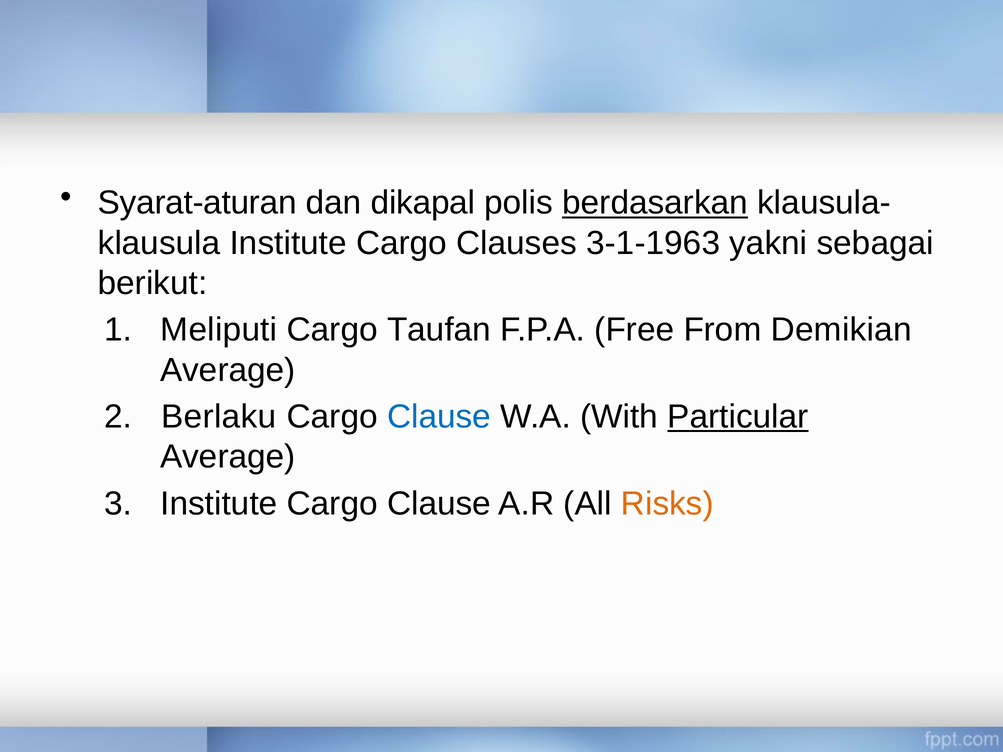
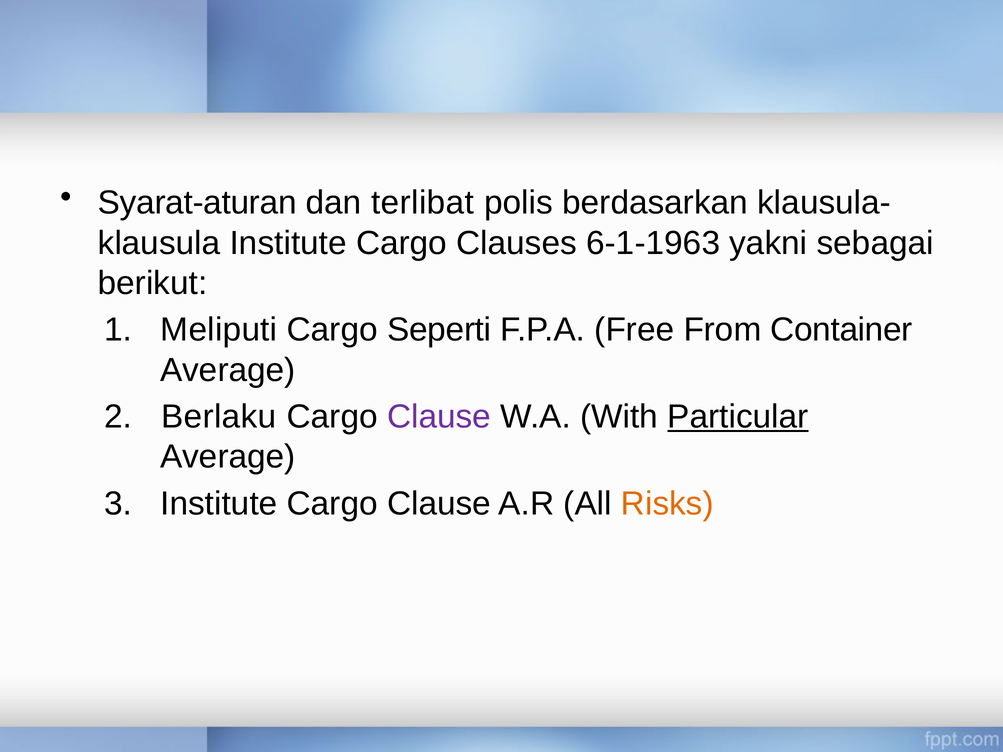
dikapal: dikapal -> terlibat
berdasarkan underline: present -> none
3-1-1963: 3-1-1963 -> 6-1-1963
Taufan: Taufan -> Seperti
Demikian: Demikian -> Container
Clause at (439, 417) colour: blue -> purple
